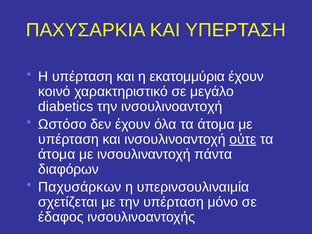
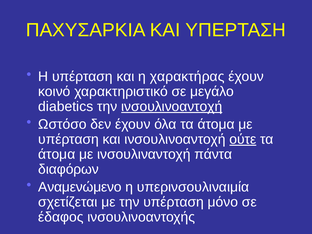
εκατομμύρια: εκατομμύρια -> χαρακτήρας
ινσουλινοαντοχή at (172, 107) underline: none -> present
Παχυσάρκων: Παχυσάρκων -> Αναμενώμενο
